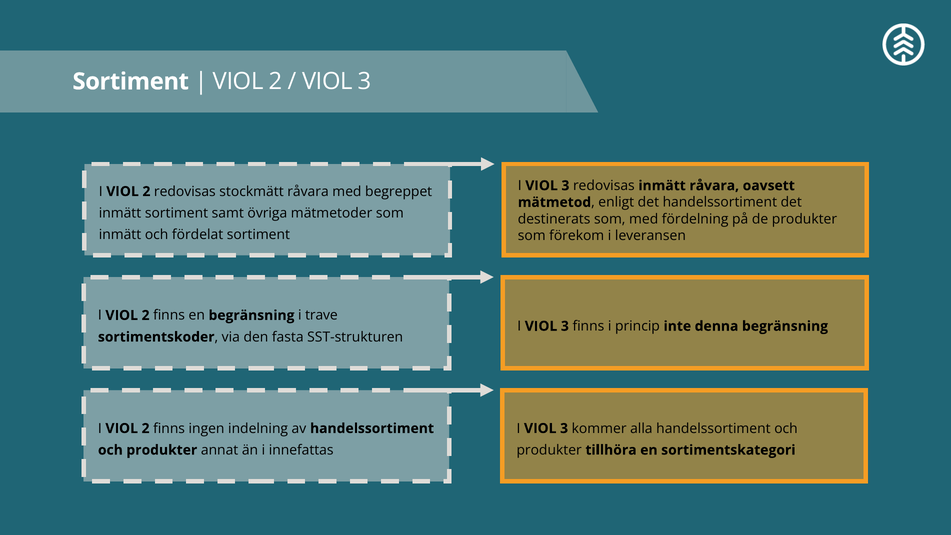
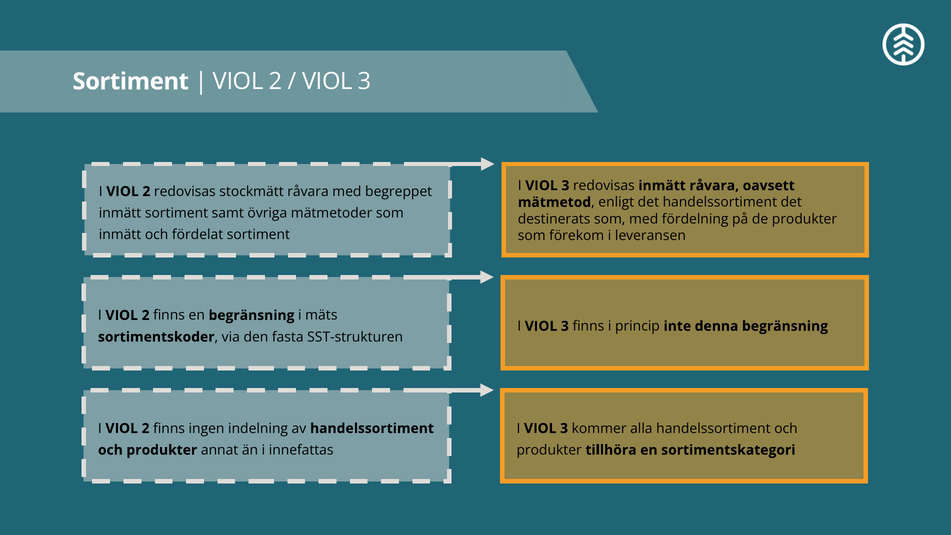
trave: trave -> mäts
